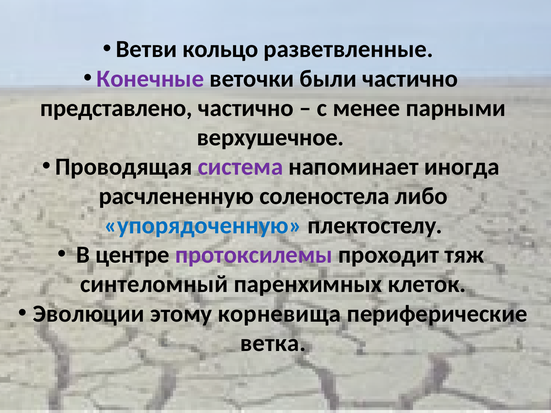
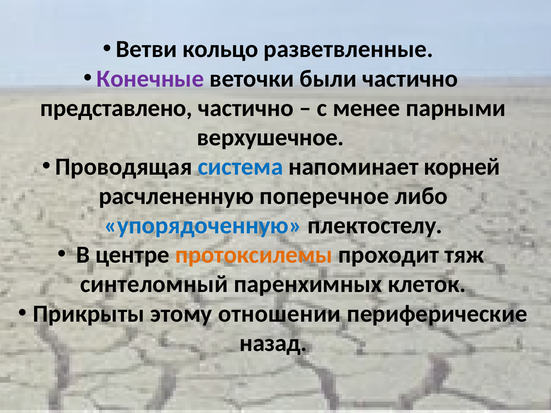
система colour: purple -> blue
иногда: иногда -> корней
соленостела: соленостела -> поперечное
протоксилемы colour: purple -> orange
Эволюции: Эволюции -> Прикрыты
корневища: корневища -> отношении
ветка: ветка -> назад
